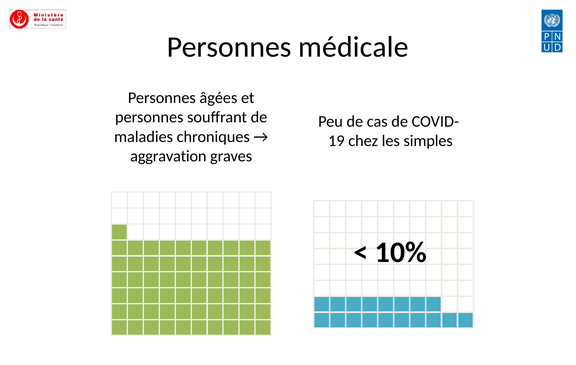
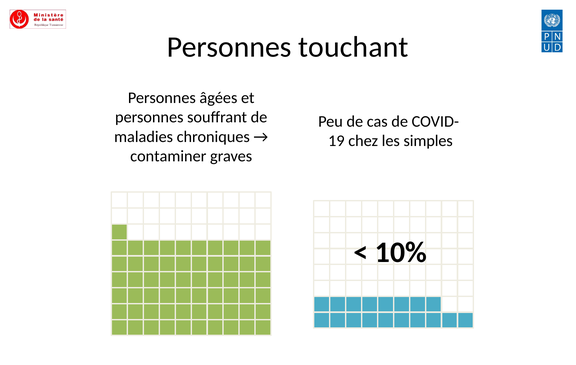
médicale: médicale -> touchant
aggravation: aggravation -> contaminer
